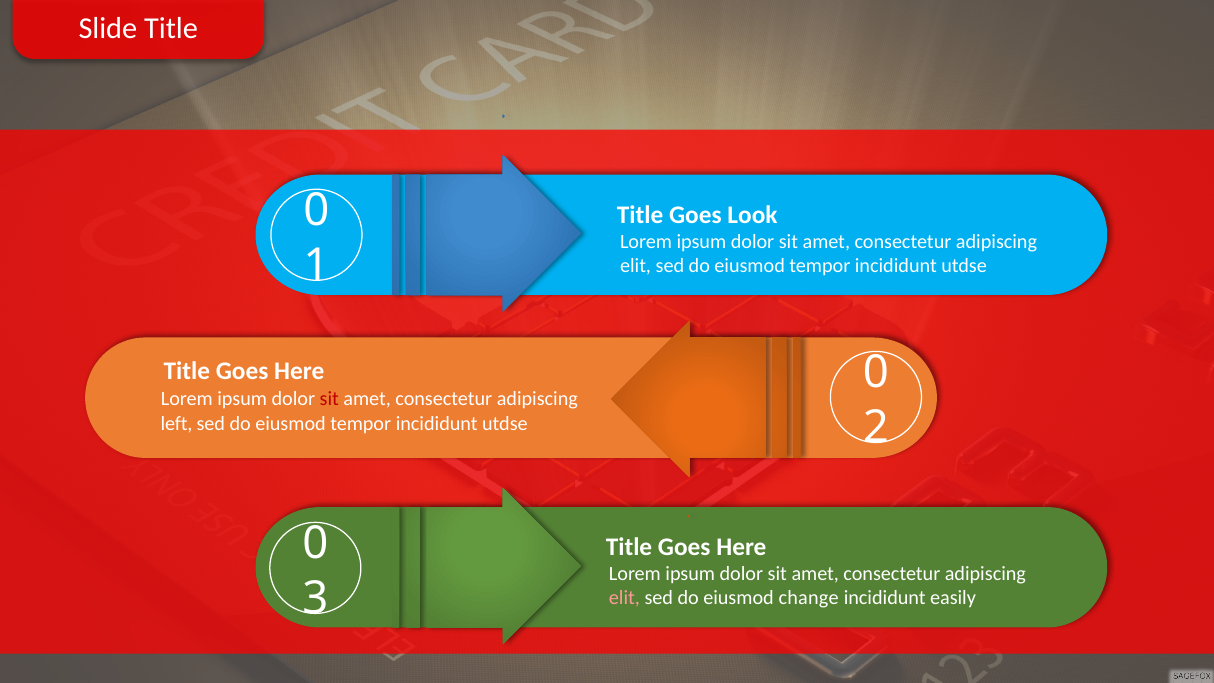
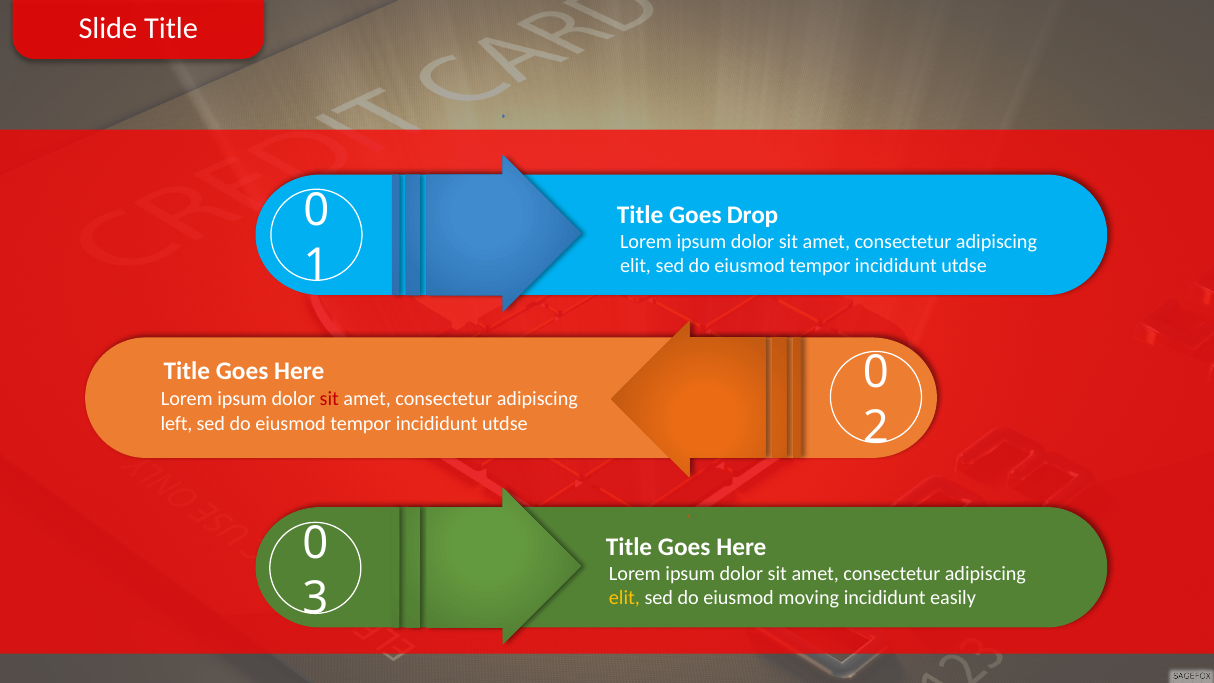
Look: Look -> Drop
elit at (624, 598) colour: pink -> yellow
change: change -> moving
